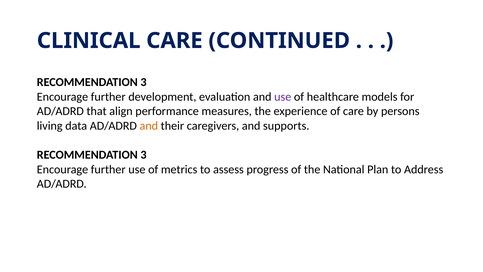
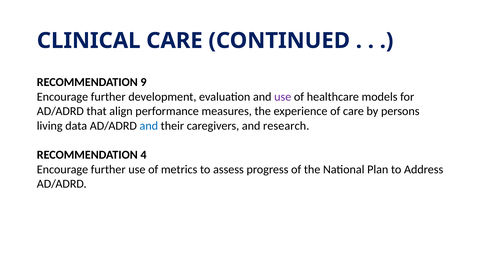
3 at (144, 82): 3 -> 9
and at (149, 126) colour: orange -> blue
supports: supports -> research
3 at (144, 155): 3 -> 4
